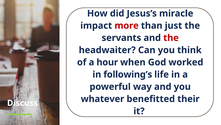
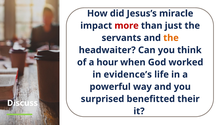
the at (171, 38) colour: red -> orange
following’s: following’s -> evidence’s
whatever: whatever -> surprised
